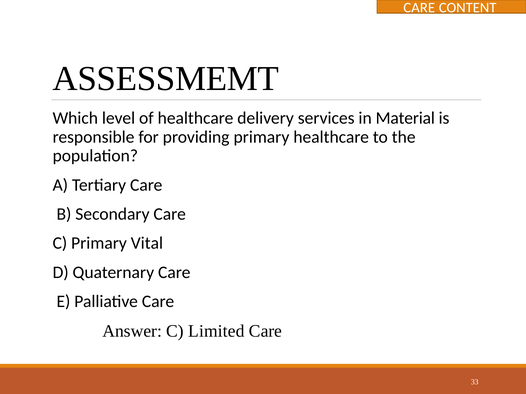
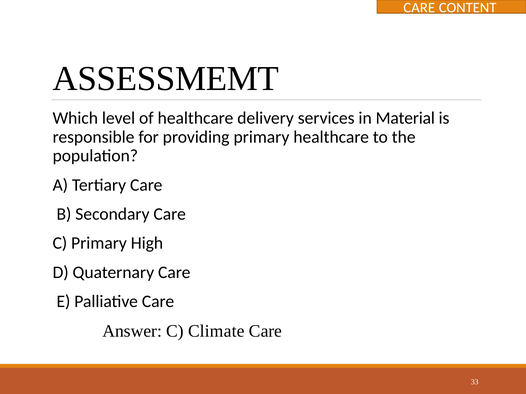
Vital: Vital -> High
Limited: Limited -> Climate
